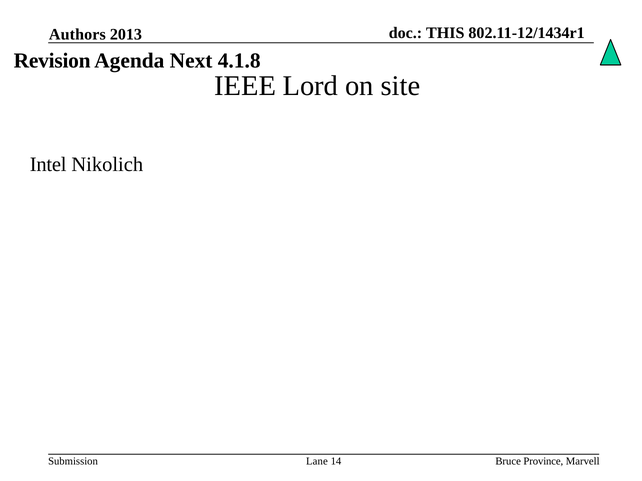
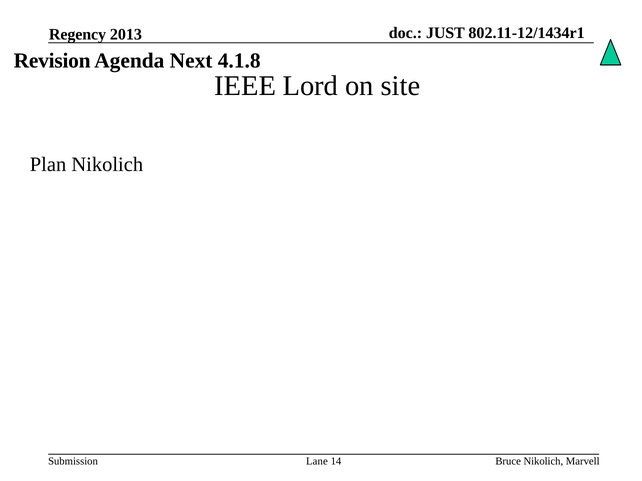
THIS: THIS -> JUST
Authors: Authors -> Regency
Intel: Intel -> Plan
Bruce Province: Province -> Nikolich
